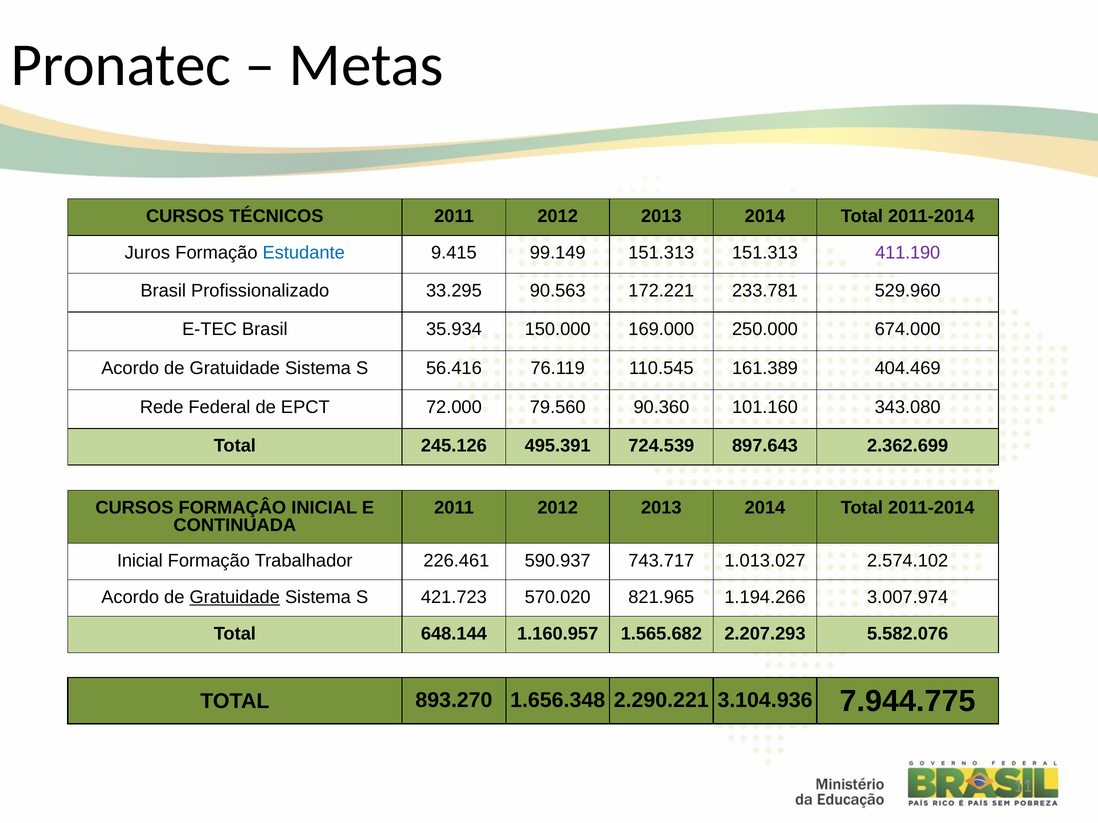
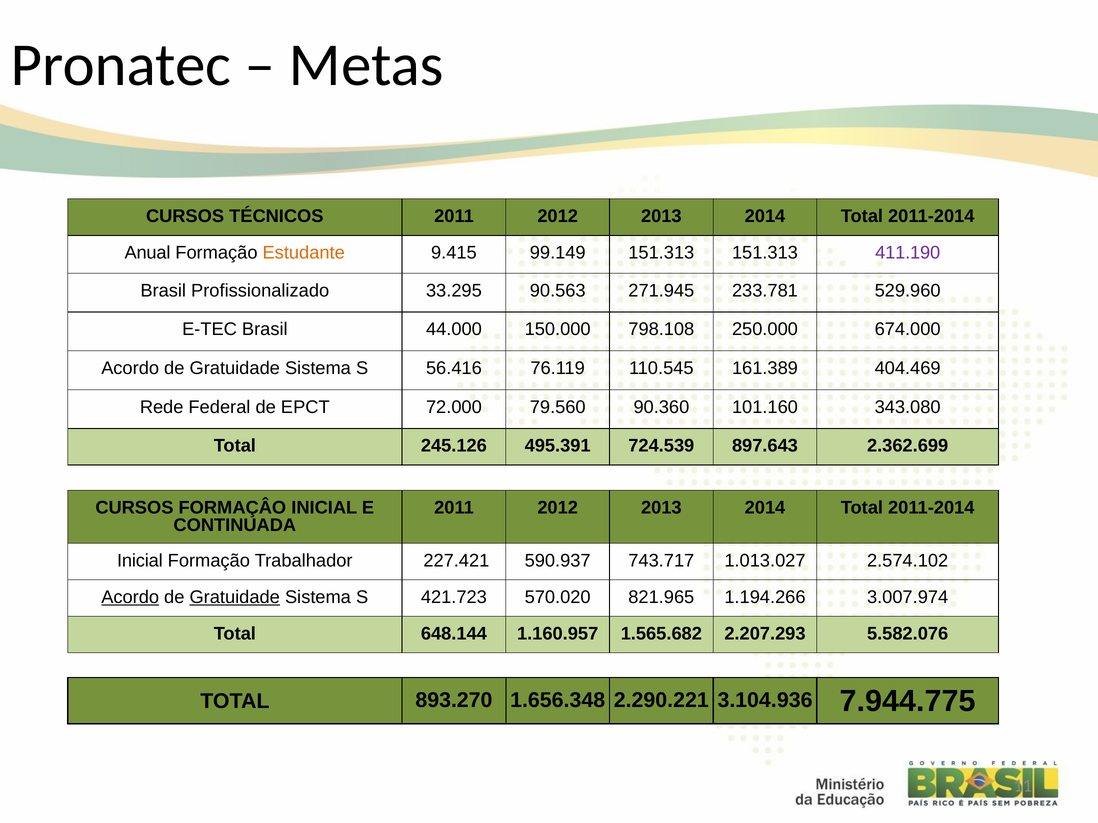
Juros: Juros -> Anual
Estudante colour: blue -> orange
172.221: 172.221 -> 271.945
35.934: 35.934 -> 44.000
169.000: 169.000 -> 798.108
226.461: 226.461 -> 227.421
Acordo at (130, 597) underline: none -> present
